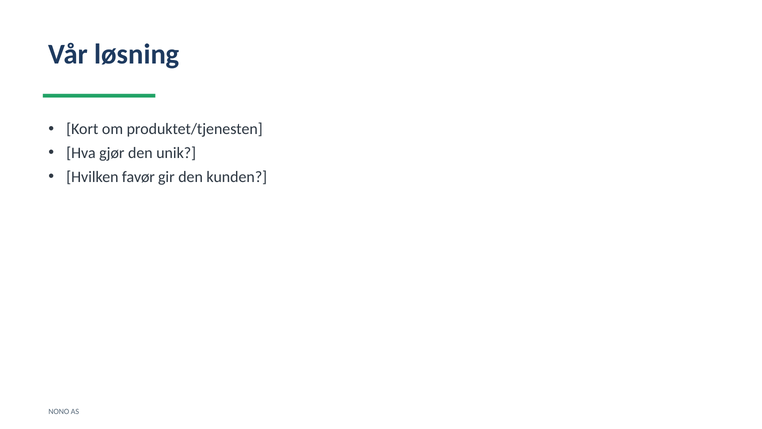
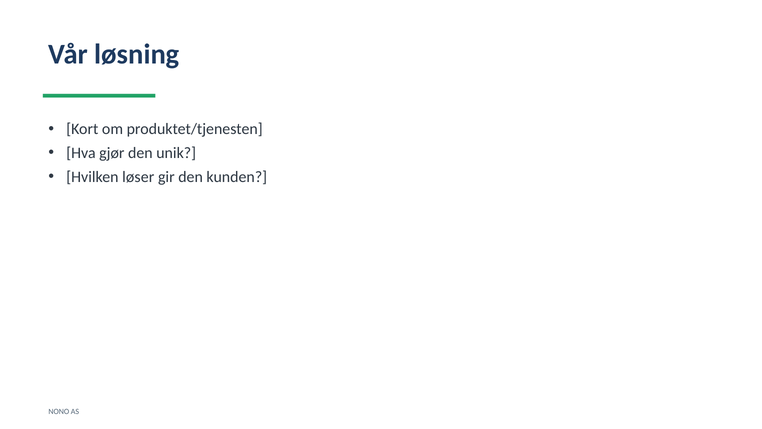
favør: favør -> løser
